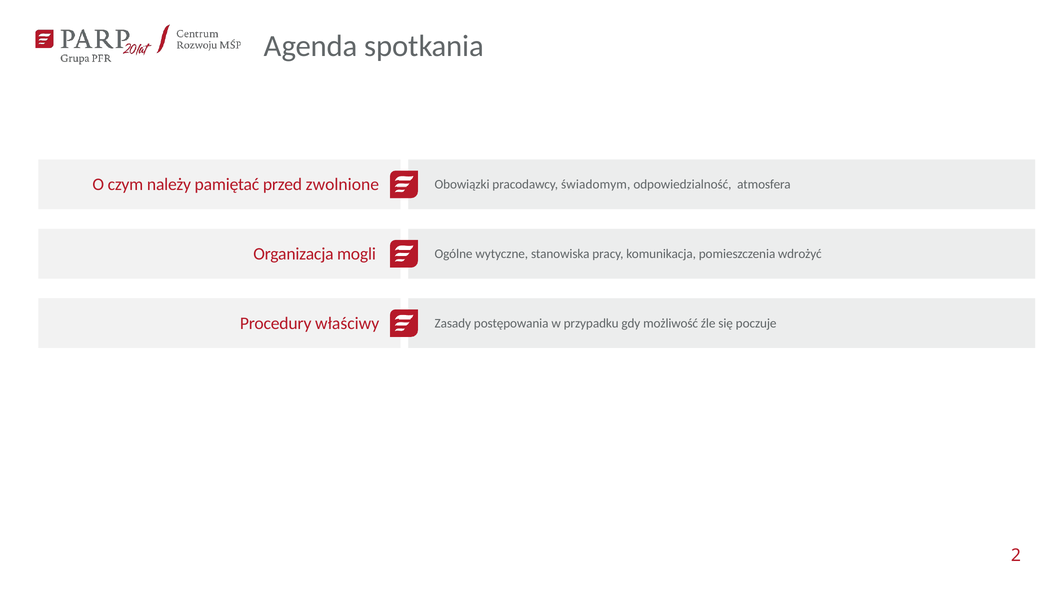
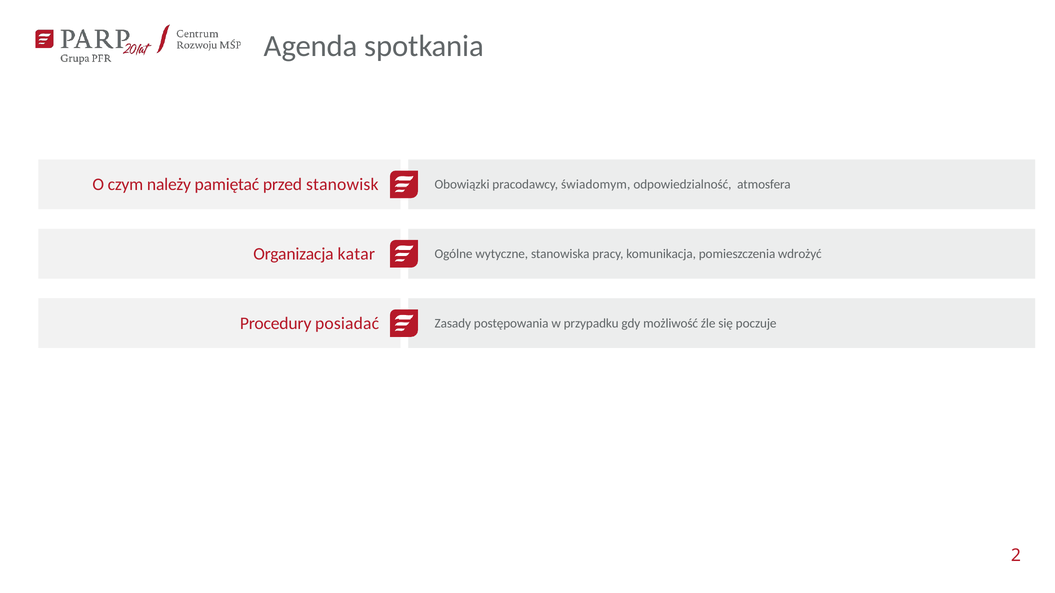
zwolnione: zwolnione -> stanowisk
mogli: mogli -> katar
właściwy: właściwy -> posiadać
